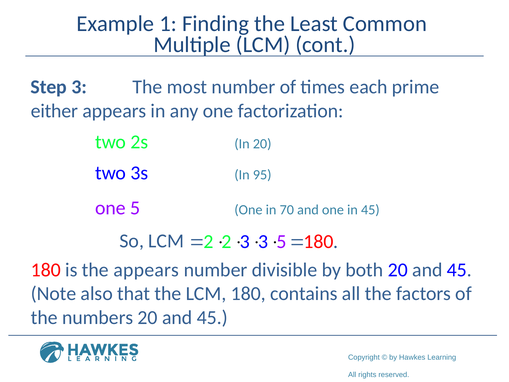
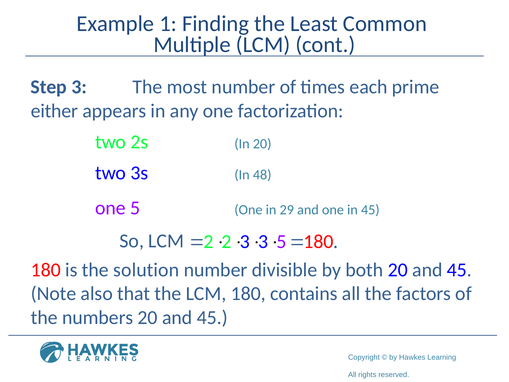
95: 95 -> 48
70: 70 -> 29
the appears: appears -> solution
